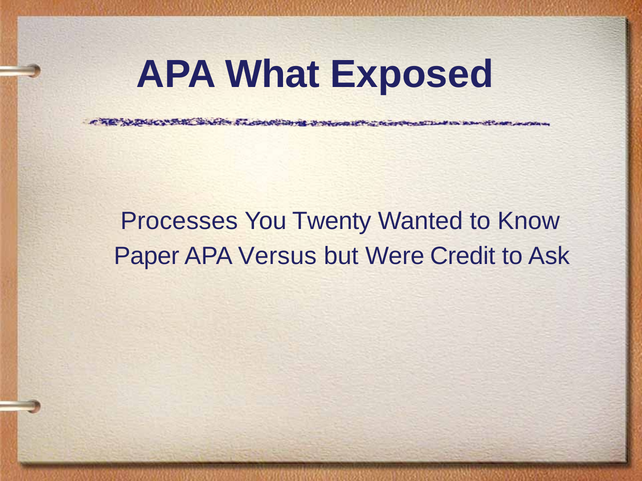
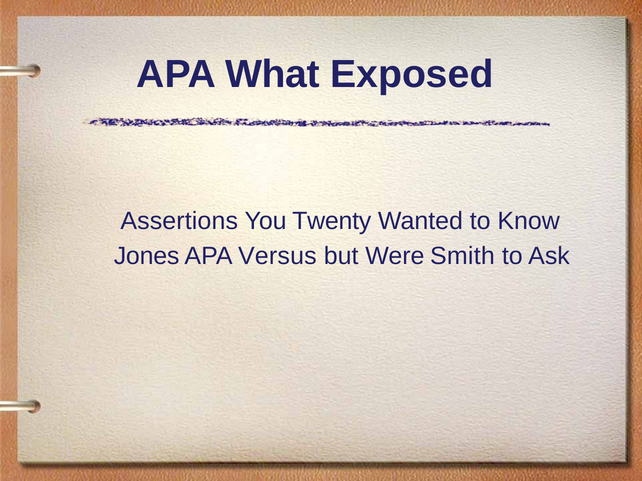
Processes: Processes -> Assertions
Paper: Paper -> Jones
Credit: Credit -> Smith
